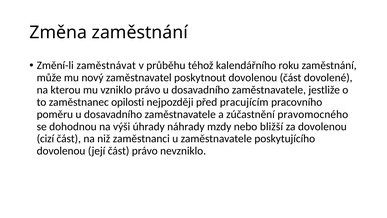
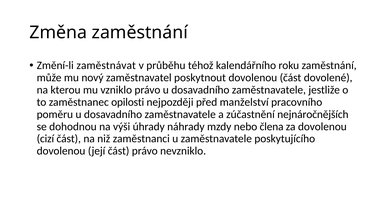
pracujícím: pracujícím -> manželství
pravomocného: pravomocného -> nejnáročnějších
bližší: bližší -> člena
